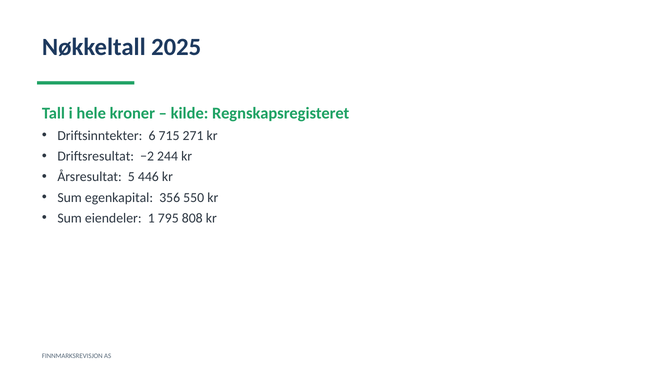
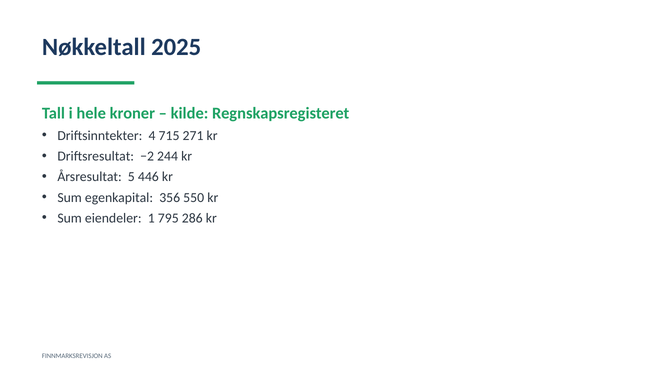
6: 6 -> 4
808: 808 -> 286
